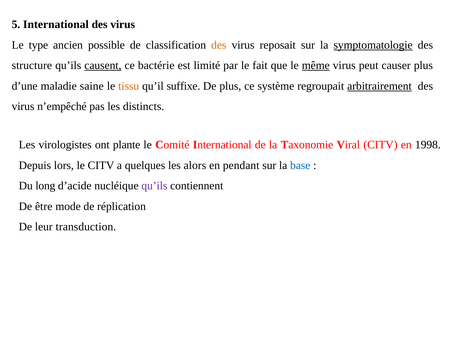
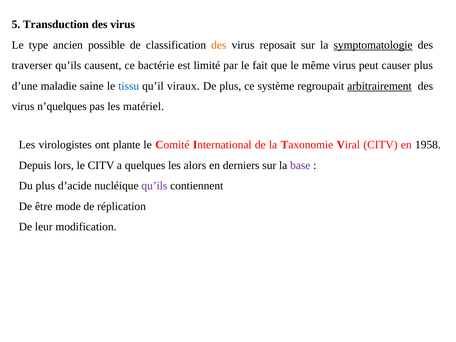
5 International: International -> Transduction
structure: structure -> traverser
causent underline: present -> none
même underline: present -> none
tissu colour: orange -> blue
suffixe: suffixe -> viraux
n’empêché: n’empêché -> n’quelques
distincts: distincts -> matériel
1998: 1998 -> 1958
pendant: pendant -> derniers
base colour: blue -> purple
Du long: long -> plus
transduction: transduction -> modification
